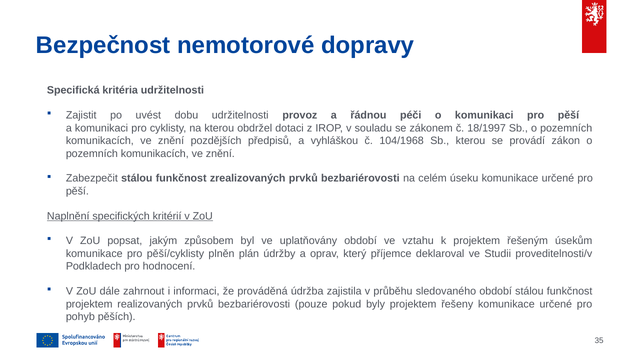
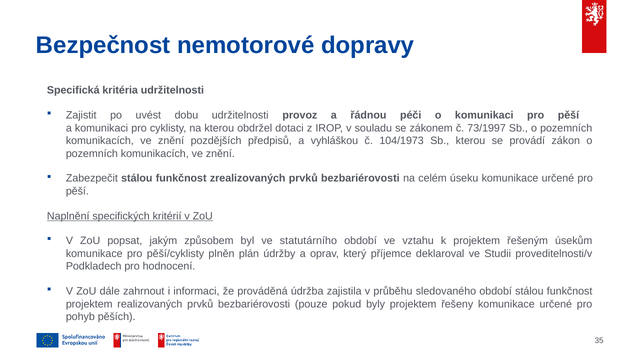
18/1997: 18/1997 -> 73/1997
104/1968: 104/1968 -> 104/1973
uplatňovány: uplatňovány -> statutárního
